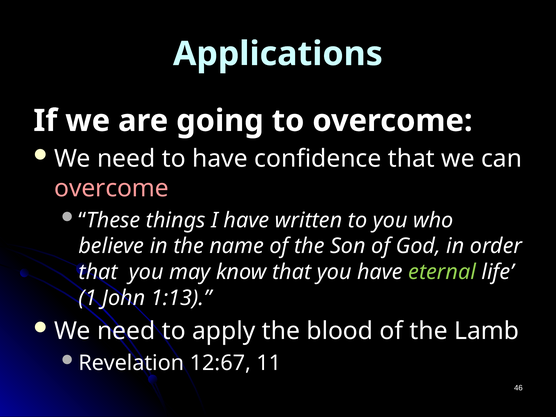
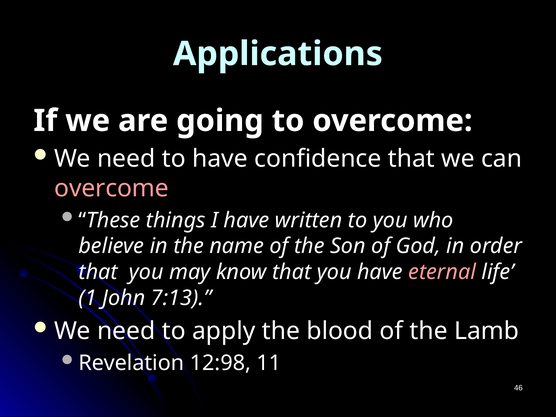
eternal colour: light green -> pink
1:13: 1:13 -> 7:13
12:67: 12:67 -> 12:98
